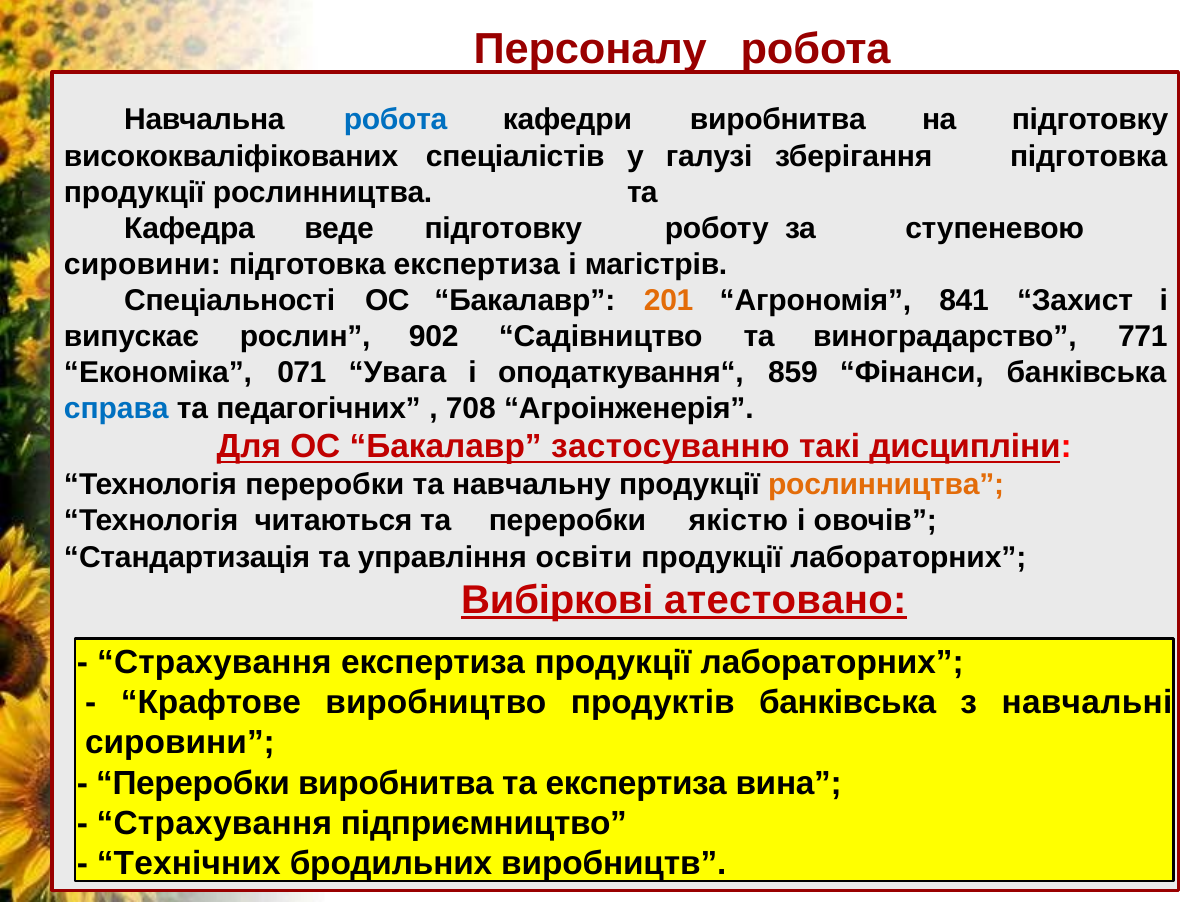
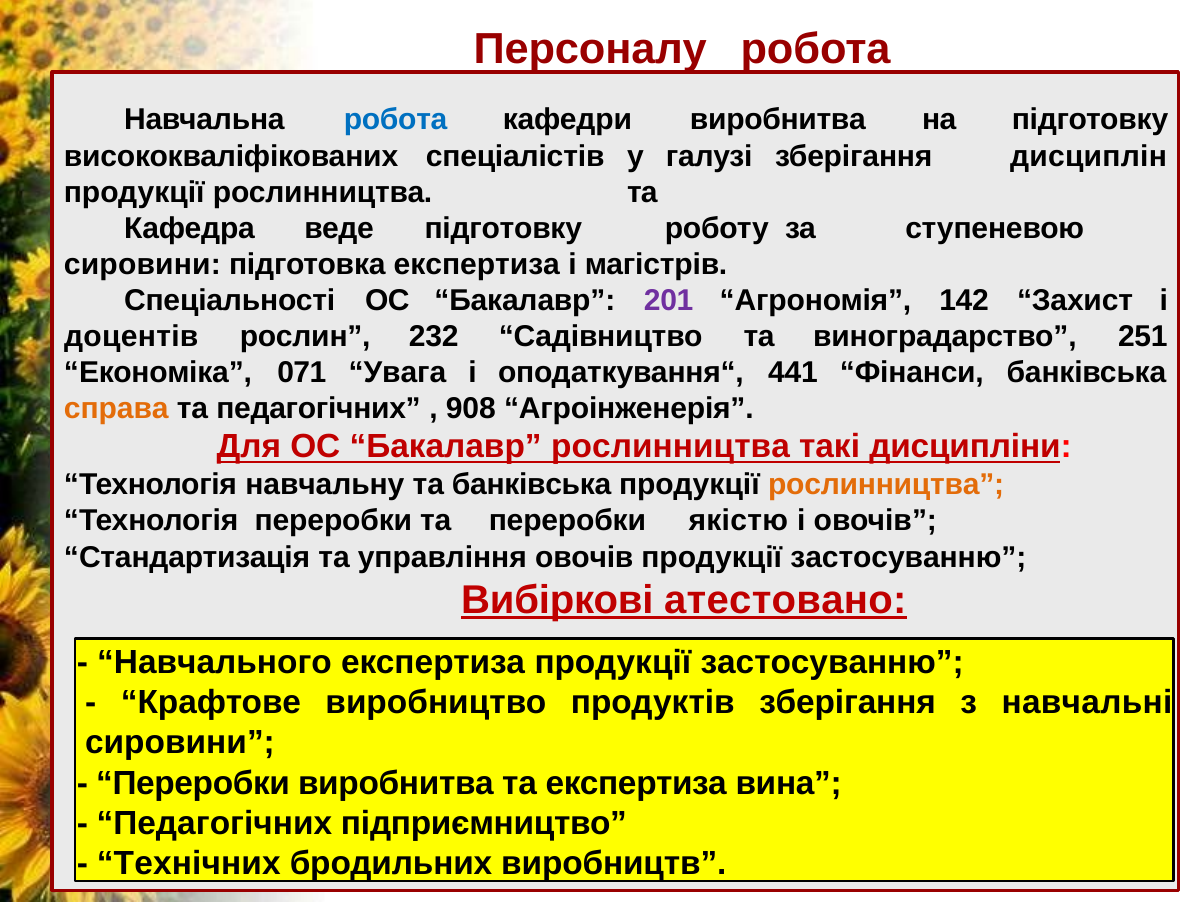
підготовка at (1089, 156): підготовка -> дисциплін
201 colour: orange -> purple
841: 841 -> 142
випускає: випускає -> доцентів
902: 902 -> 232
771: 771 -> 251
859: 859 -> 441
справа colour: blue -> orange
708: 708 -> 908
Бакалавр застосуванню: застосуванню -> рослинництва
Технологія переробки: переробки -> навчальну
та навчальну: навчальну -> банківська
Технологія читаються: читаються -> переробки
управління освіти: освіти -> овочів
лабораторних at (908, 557): лабораторних -> застосуванню
Страхування at (214, 662): Страхування -> Навчального
експертиза продукції лабораторних: лабораторних -> застосуванню
продуктів банківська: банківська -> зберігання
Страхування at (214, 823): Страхування -> Педагогічних
